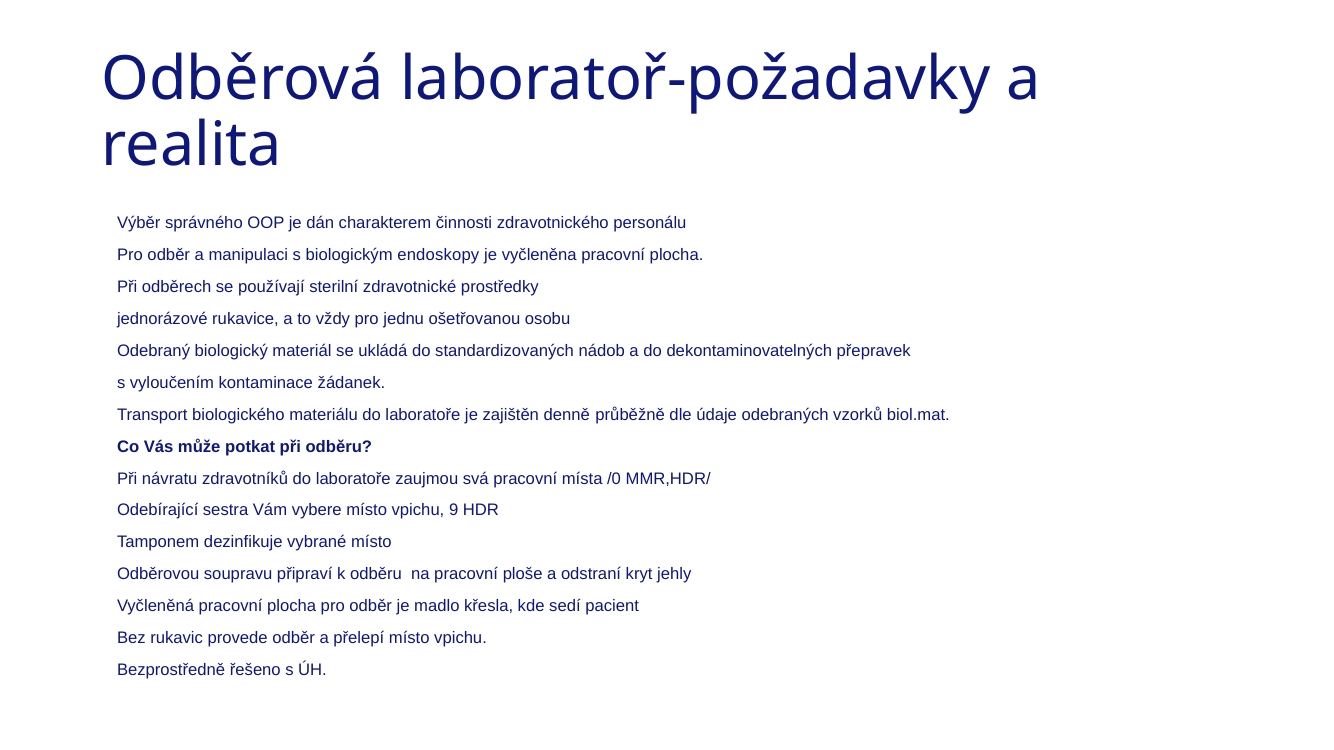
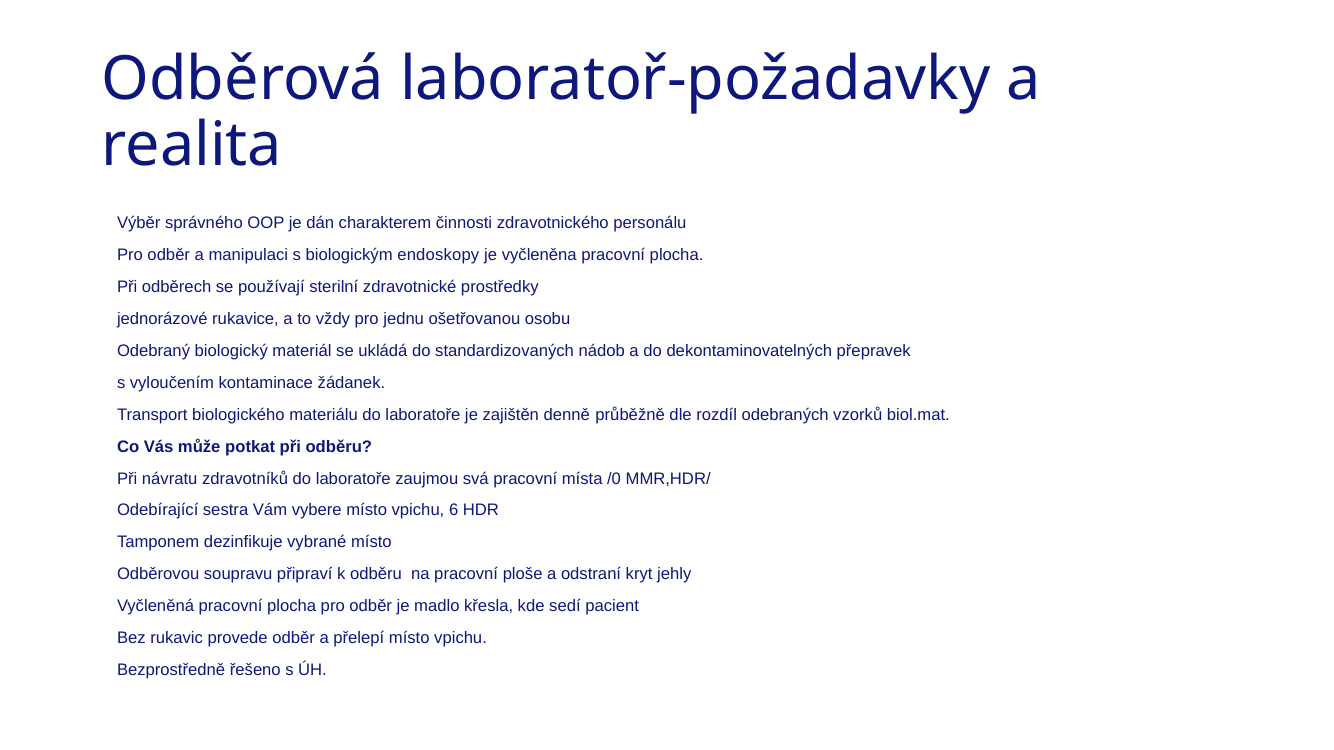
údaje: údaje -> rozdíl
9: 9 -> 6
